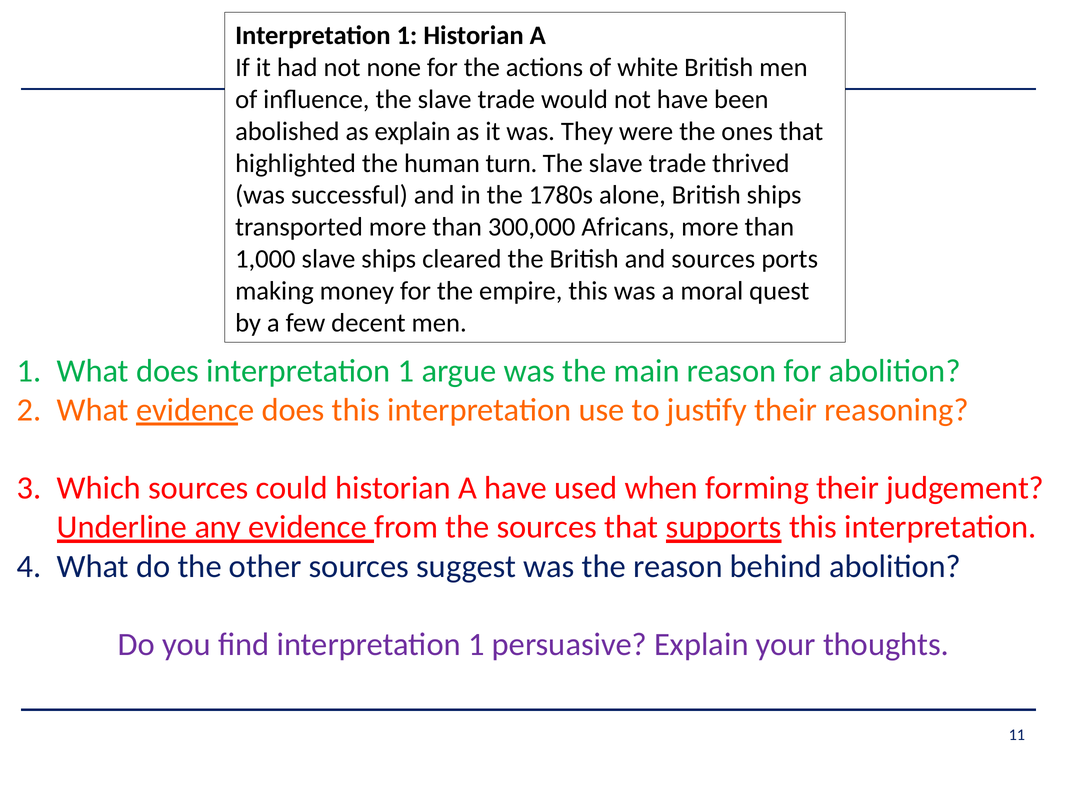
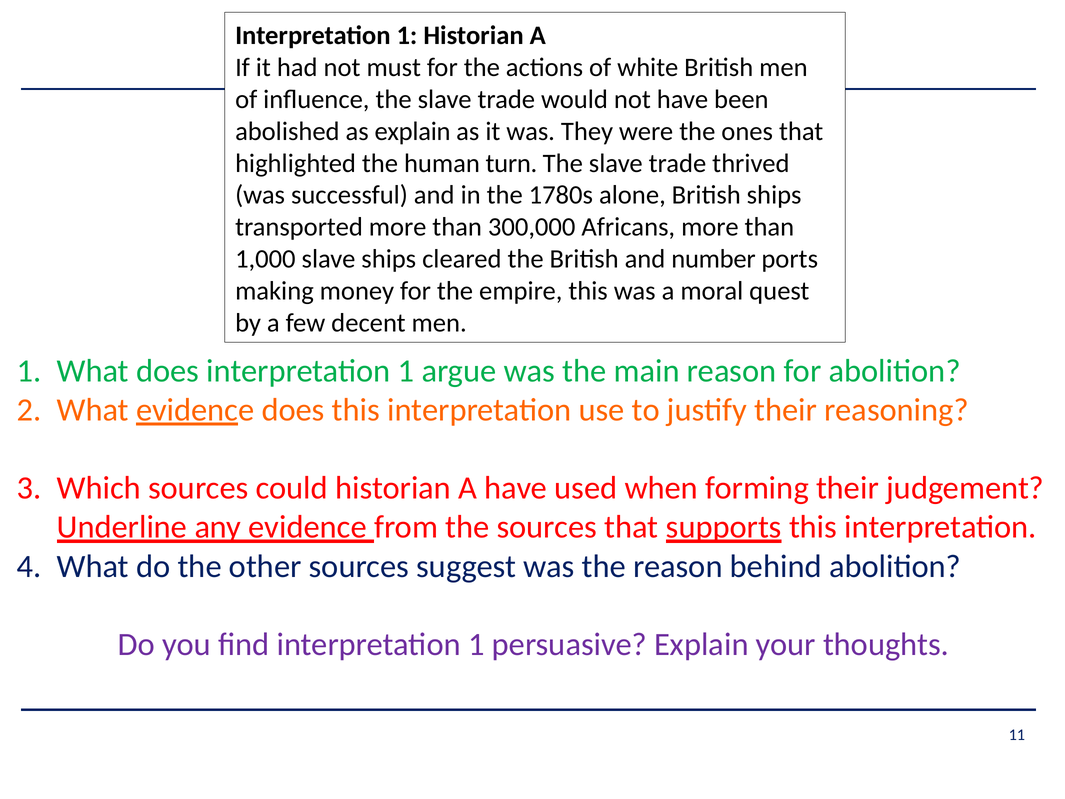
none: none -> must
and sources: sources -> number
